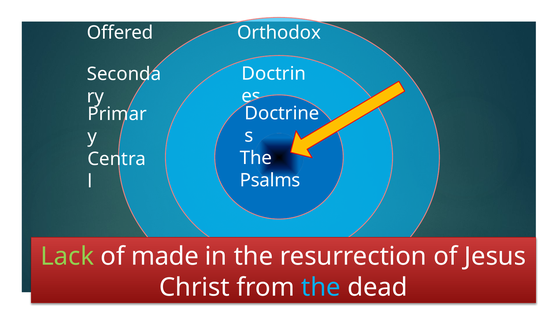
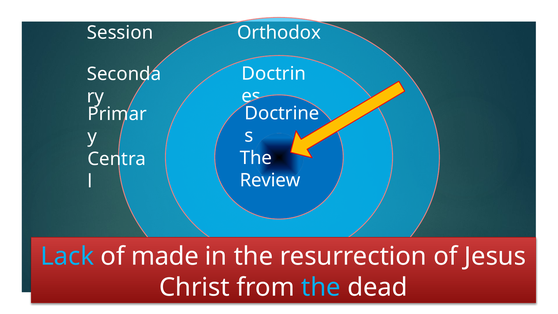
Offered: Offered -> Session
Psalms: Psalms -> Review
Lack colour: light green -> light blue
